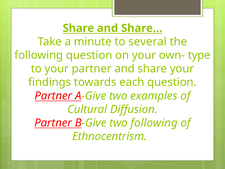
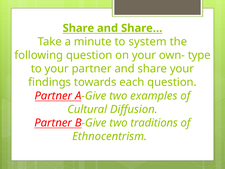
several: several -> system
two following: following -> traditions
